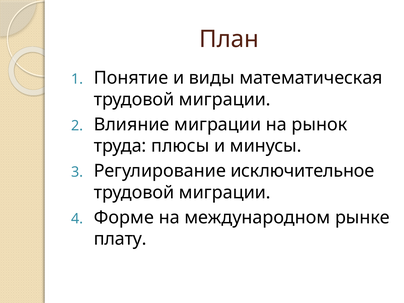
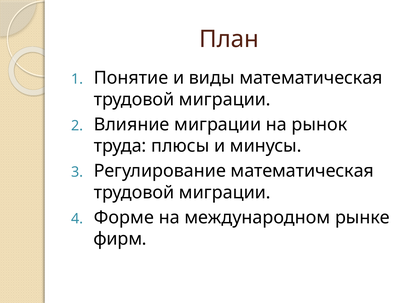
Регулирование исключительное: исключительное -> математическая
плату: плату -> фирм
